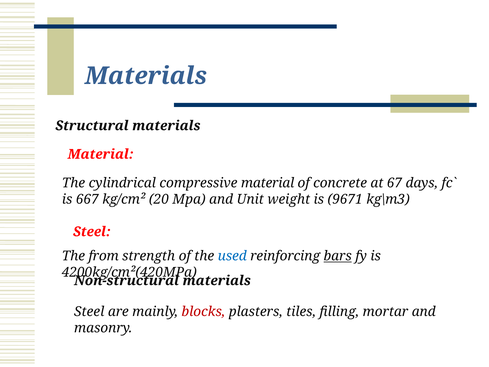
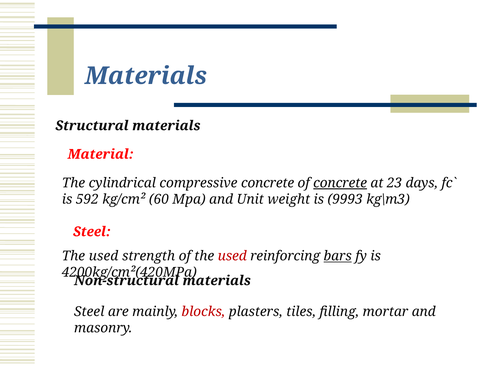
compressive material: material -> concrete
concrete at (340, 183) underline: none -> present
67: 67 -> 23
667: 667 -> 592
20: 20 -> 60
9671: 9671 -> 9993
from at (104, 256): from -> used
used at (232, 256) colour: blue -> red
